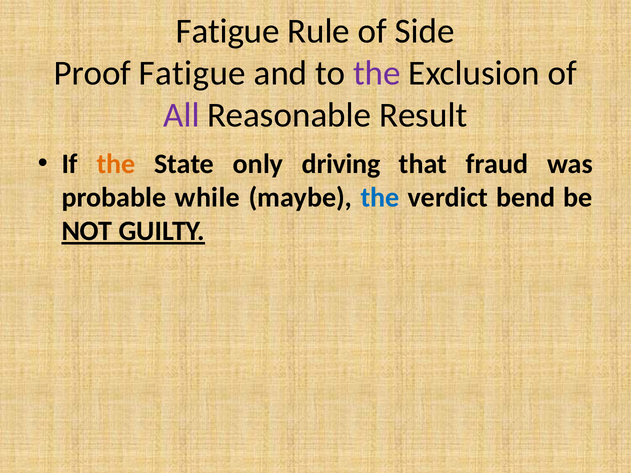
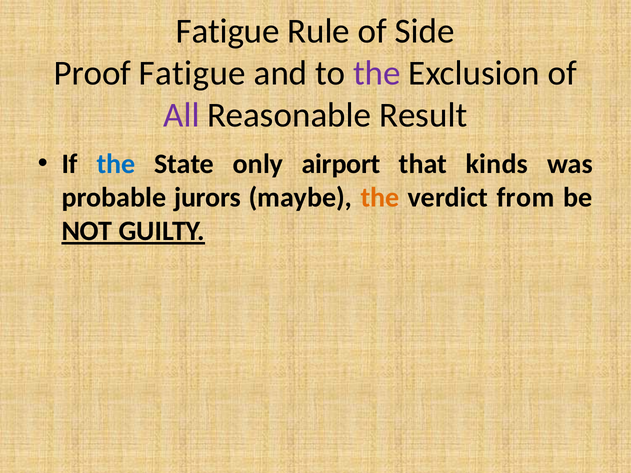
the at (116, 164) colour: orange -> blue
driving: driving -> airport
fraud: fraud -> kinds
while: while -> jurors
the at (380, 198) colour: blue -> orange
bend: bend -> from
